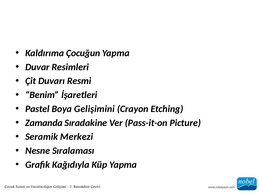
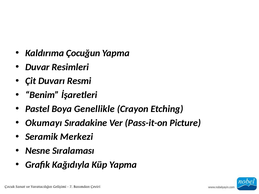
Gelişimini: Gelişimini -> Genellikle
Zamanda: Zamanda -> Okumayı
